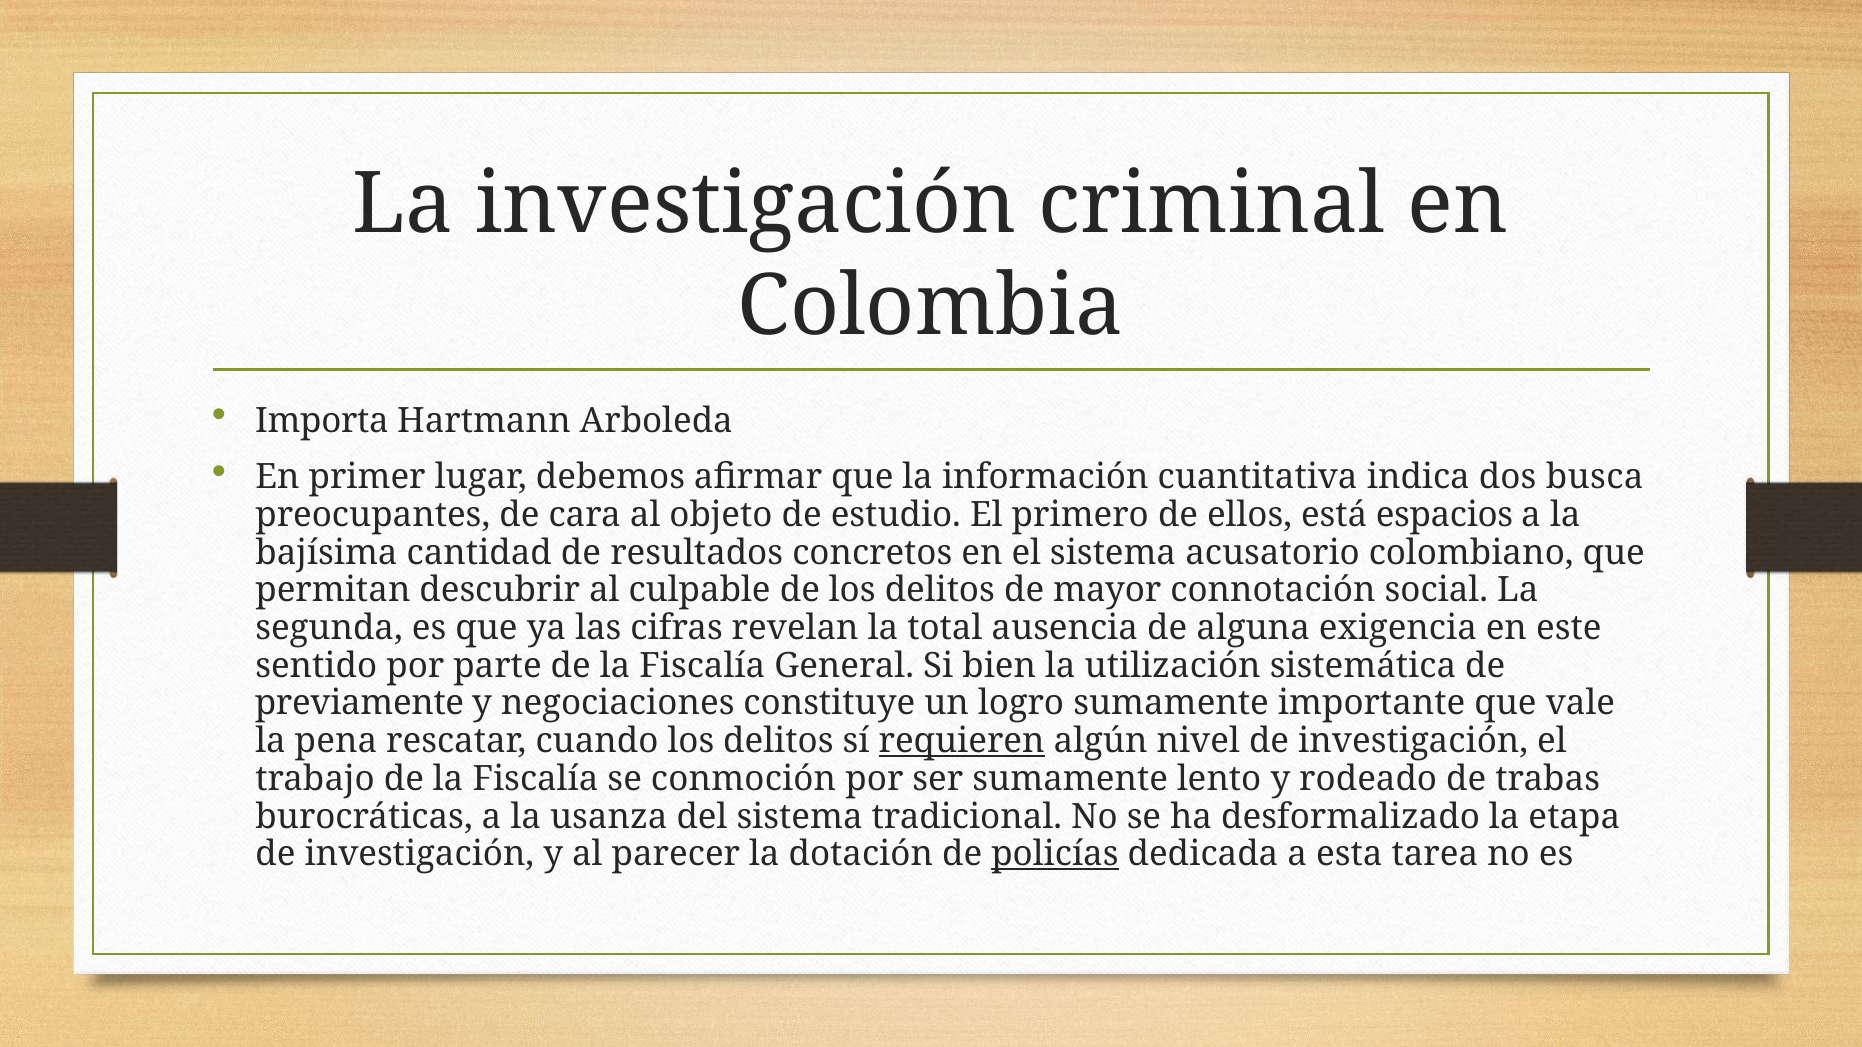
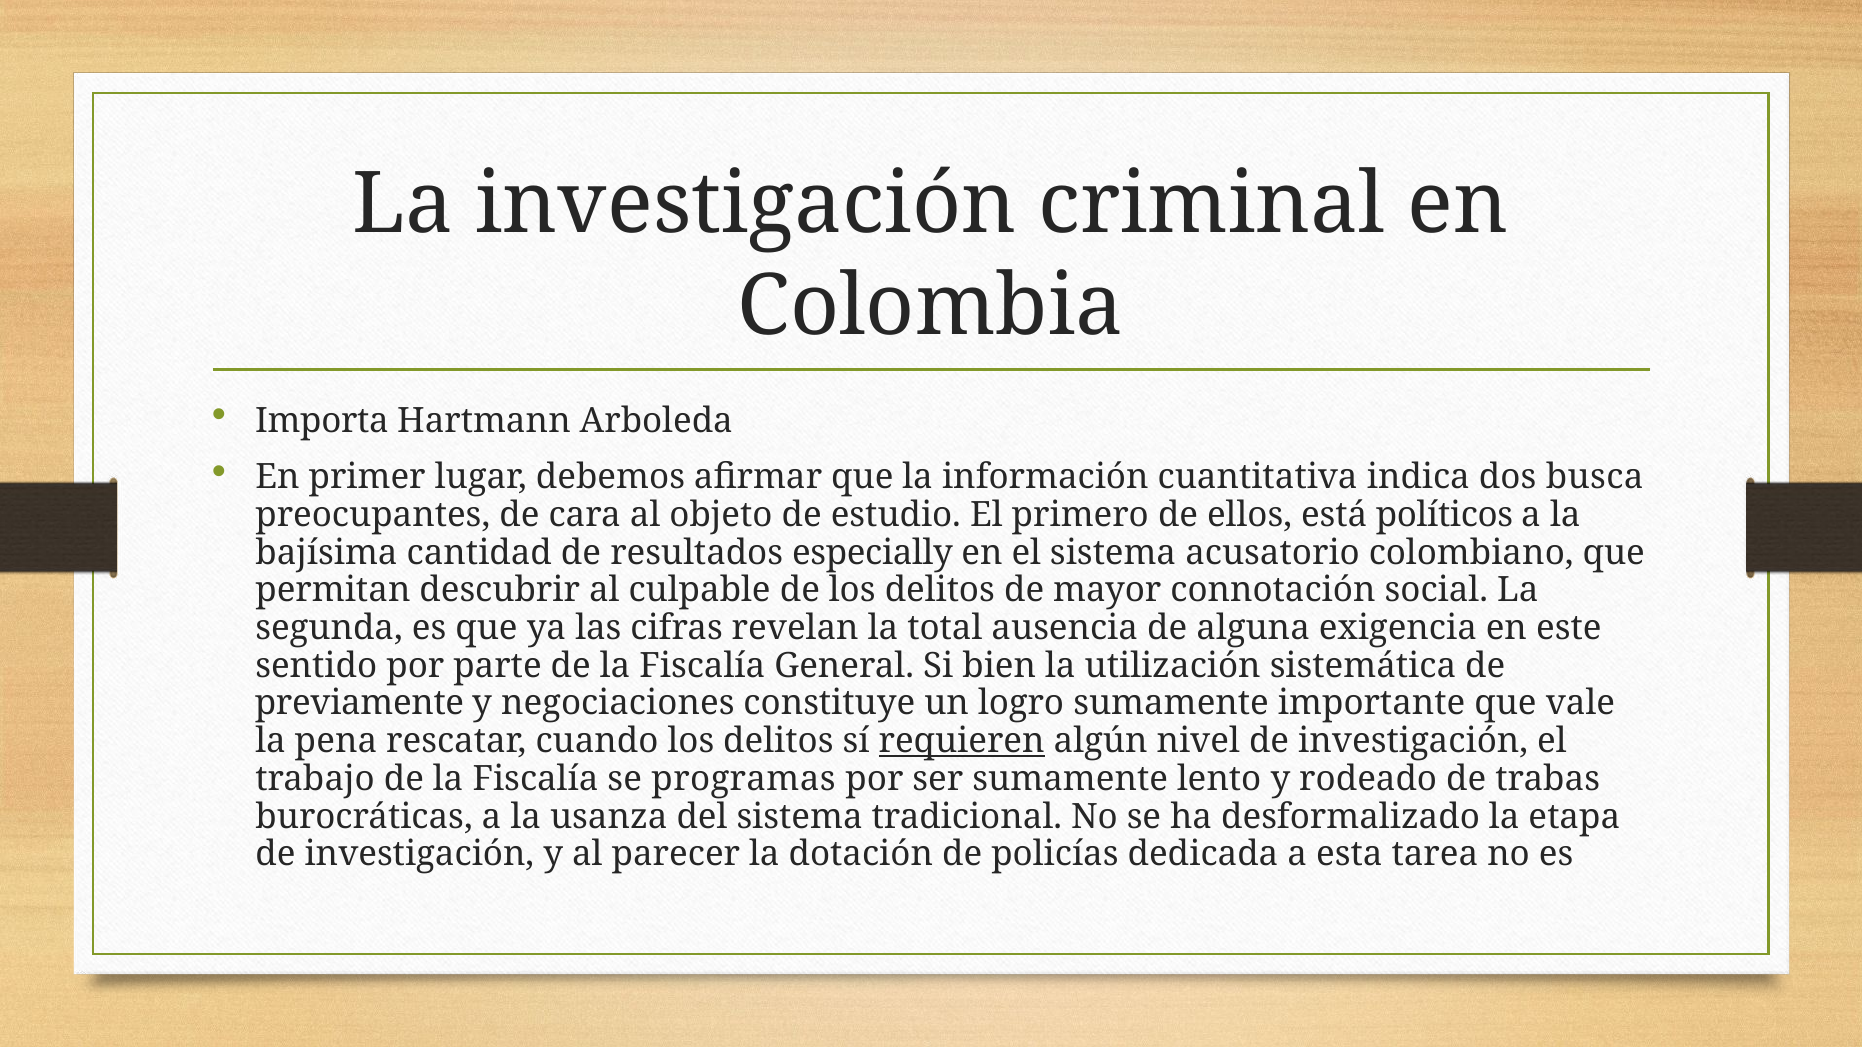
espacios: espacios -> políticos
concretos: concretos -> especially
conmoción: conmoción -> programas
policías underline: present -> none
